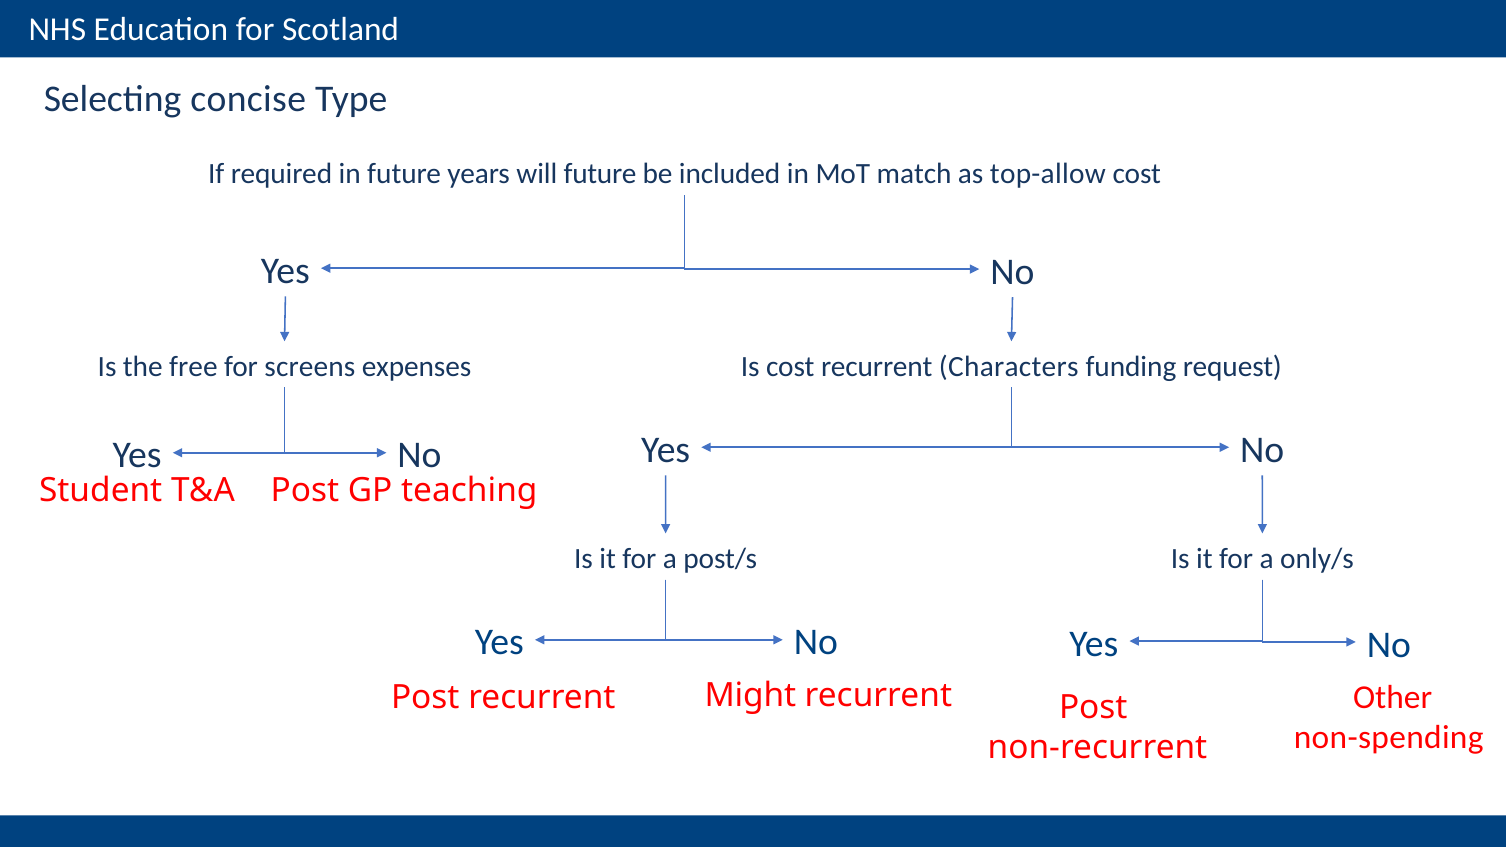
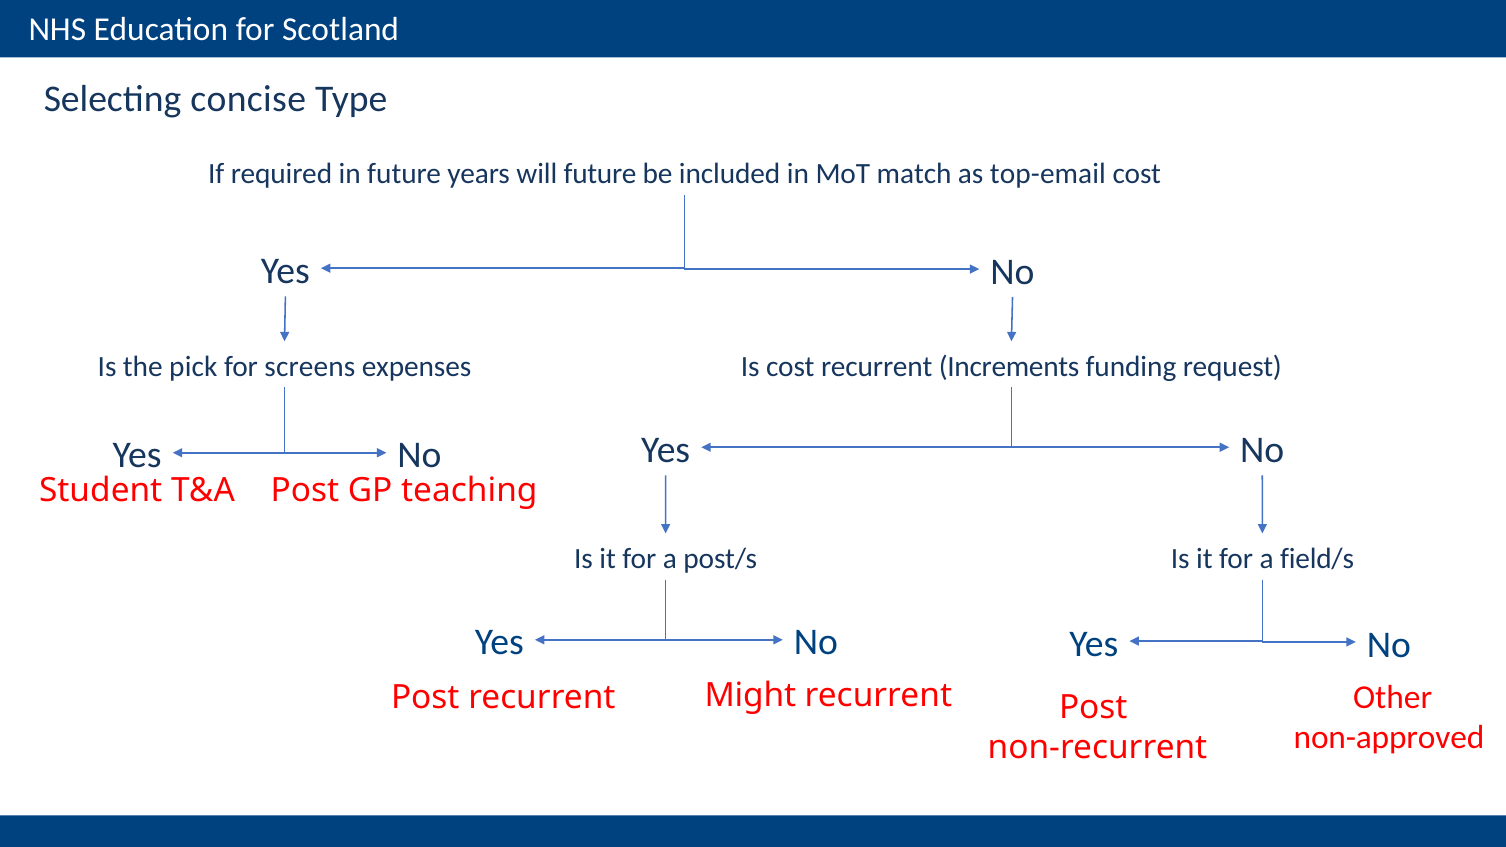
top-allow: top-allow -> top-email
free: free -> pick
Characters: Characters -> Increments
only/s: only/s -> field/s
non-spending: non-spending -> non-approved
